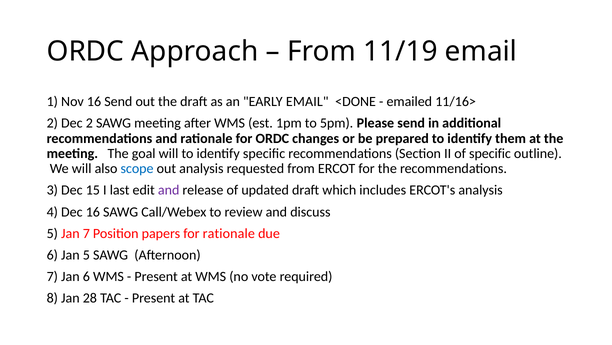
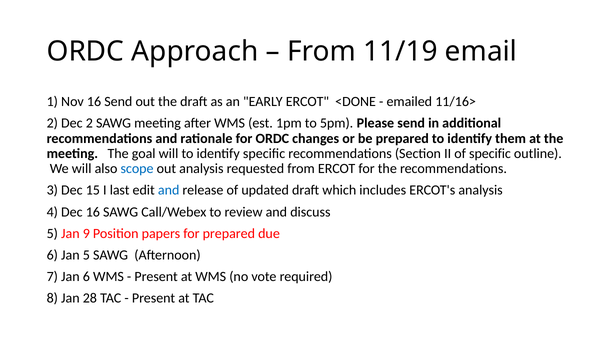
EARLY EMAIL: EMAIL -> ERCOT
and at (169, 190) colour: purple -> blue
Jan 7: 7 -> 9
for rationale: rationale -> prepared
